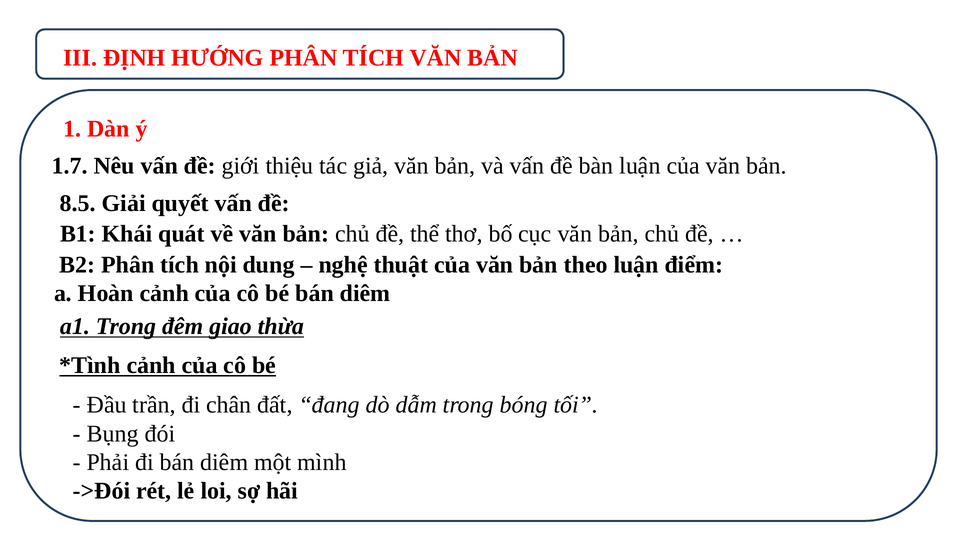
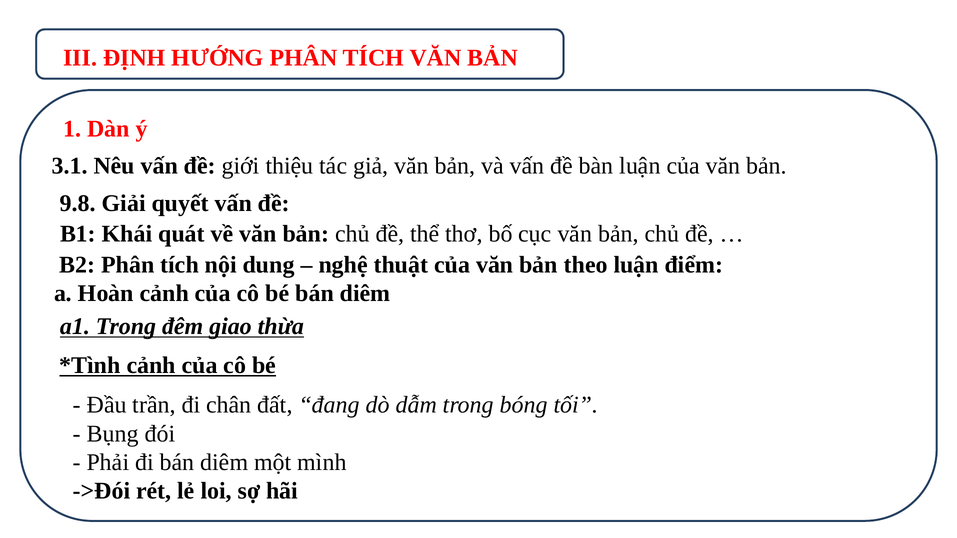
1.7: 1.7 -> 3.1
8.5: 8.5 -> 9.8
